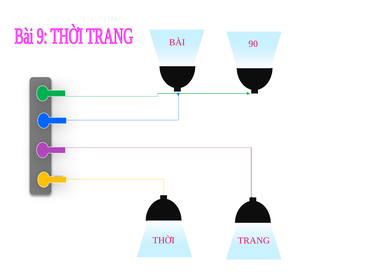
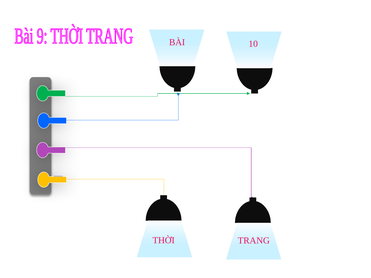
90: 90 -> 10
